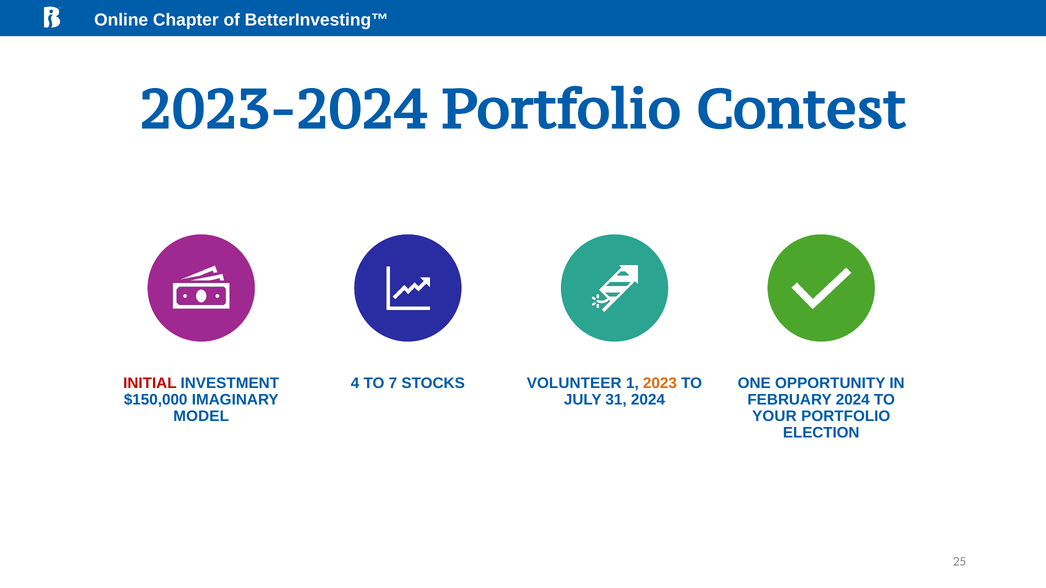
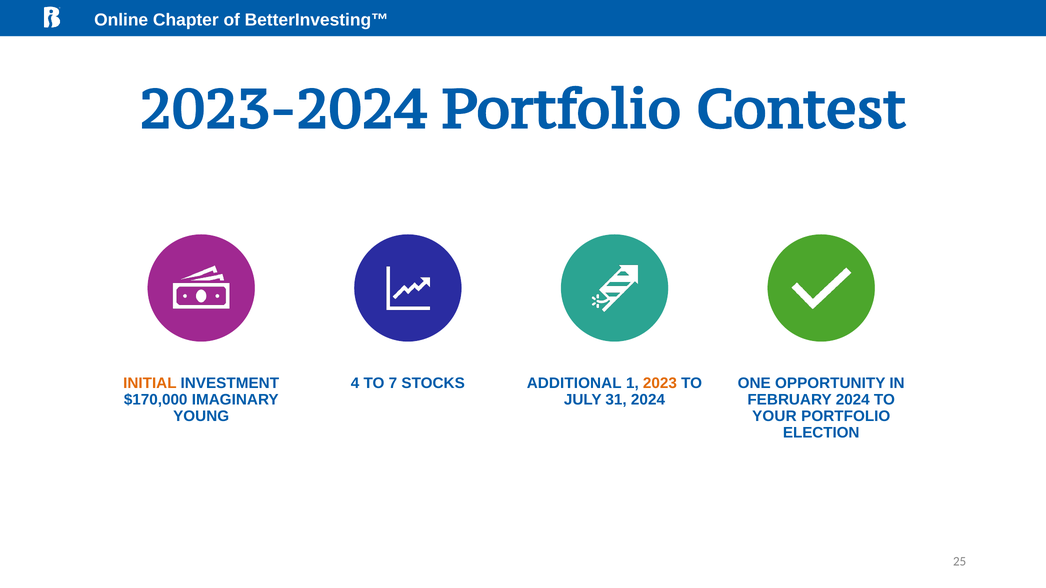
INITIAL colour: red -> orange
VOLUNTEER: VOLUNTEER -> ADDITIONAL
$150,000: $150,000 -> $170,000
MODEL: MODEL -> YOUNG
